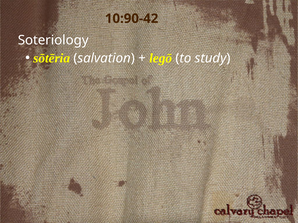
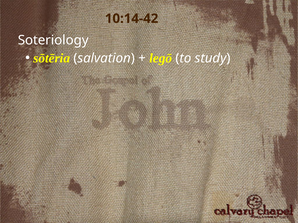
10:90-42: 10:90-42 -> 10:14-42
